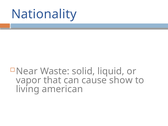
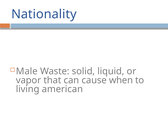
Near: Near -> Male
show: show -> when
